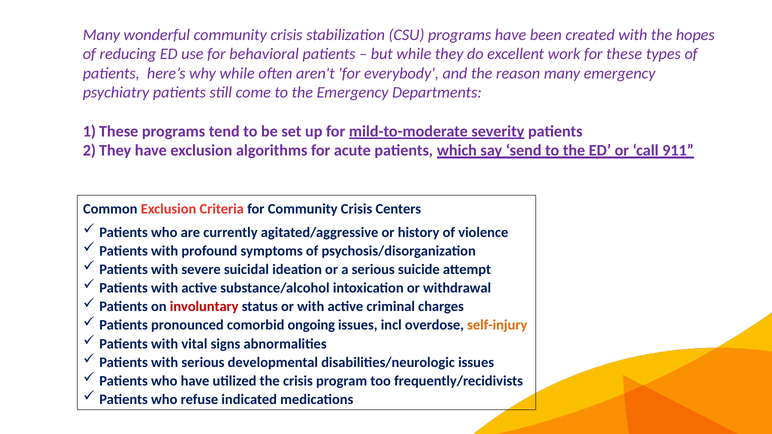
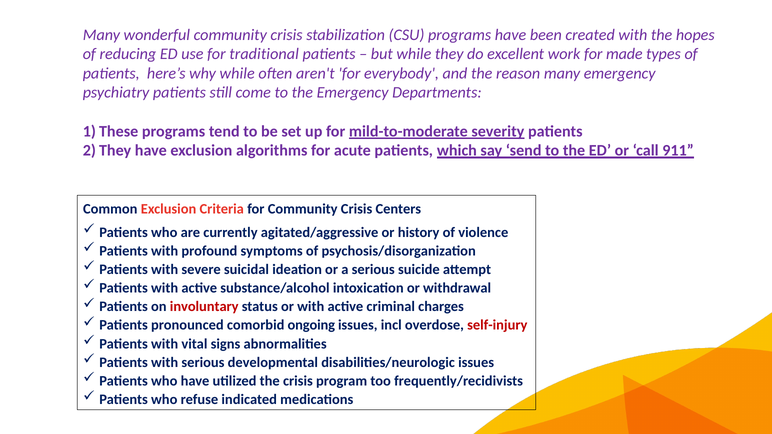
behavioral: behavioral -> traditional
these: these -> made
self-injury colour: orange -> red
